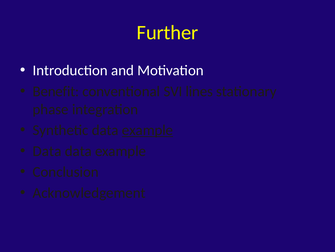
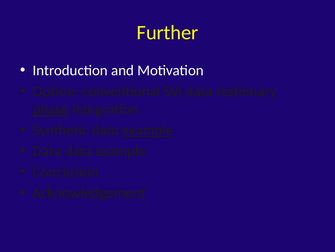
Benefit: Benefit -> Option
SVI lines: lines -> data
phase underline: none -> present
